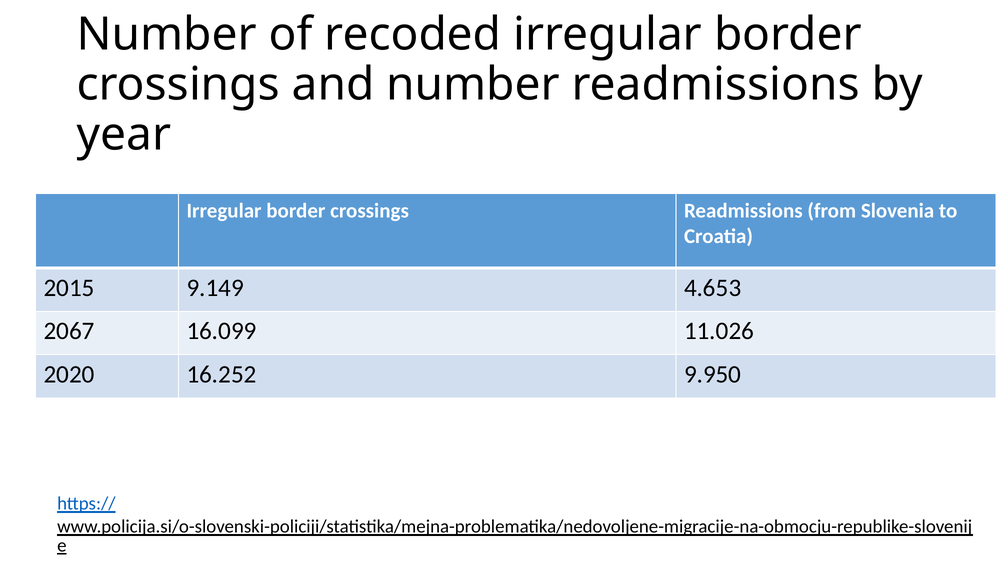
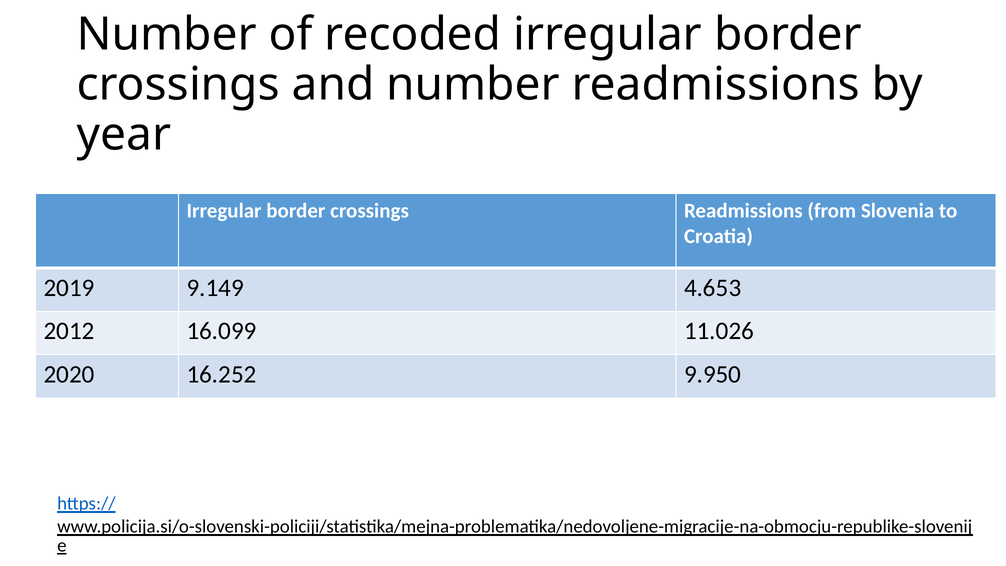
2015: 2015 -> 2019
2067: 2067 -> 2012
